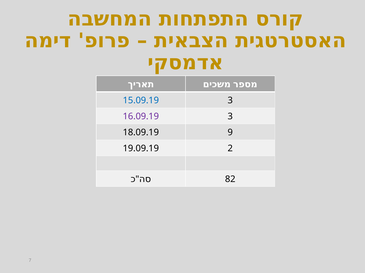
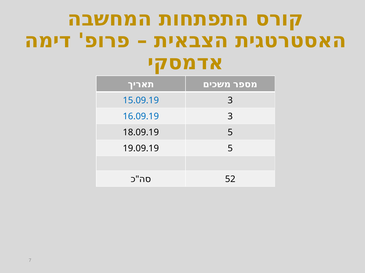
16.09.19 colour: purple -> blue
18.09.19 9: 9 -> 5
19.09.19 2: 2 -> 5
82: 82 -> 52
